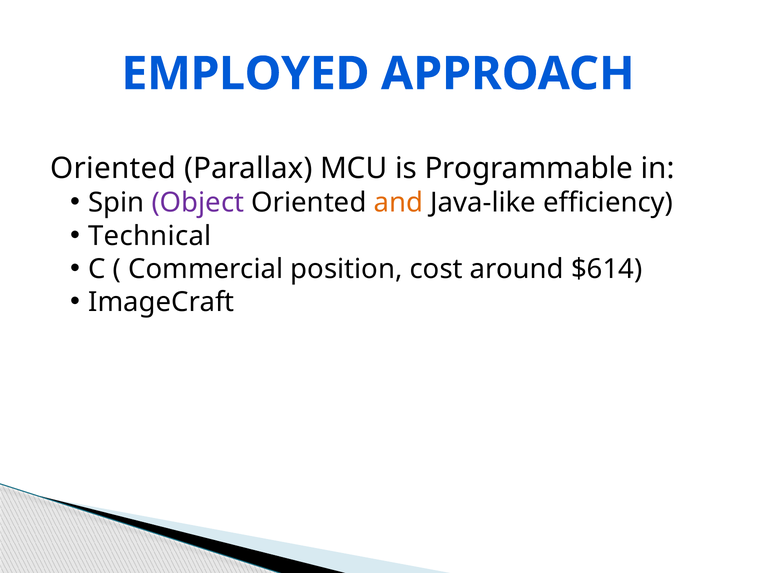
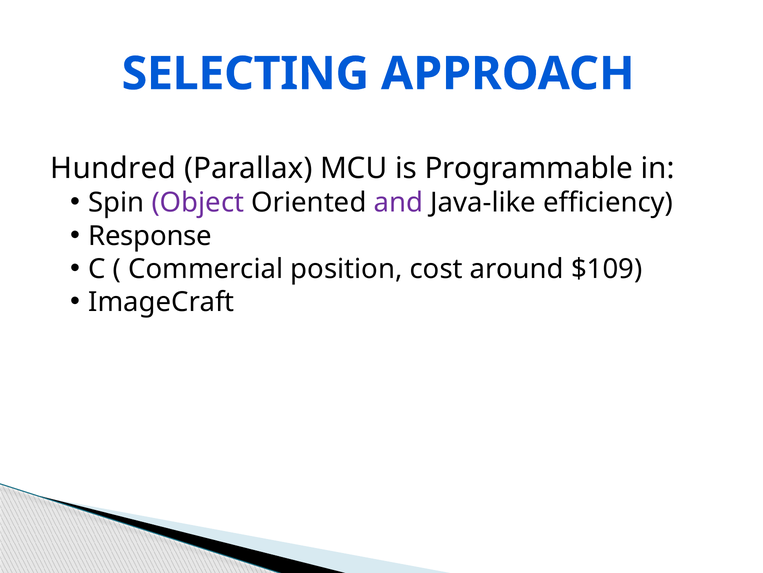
EMPLOYED: EMPLOYED -> SELECTING
Oriented at (113, 168): Oriented -> Hundred
and colour: orange -> purple
Technical: Technical -> Response
$614: $614 -> $109
